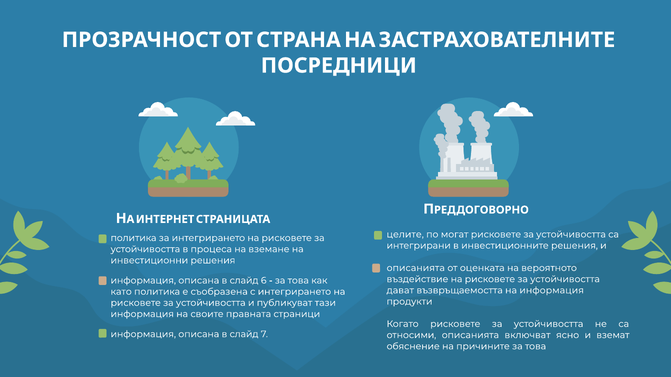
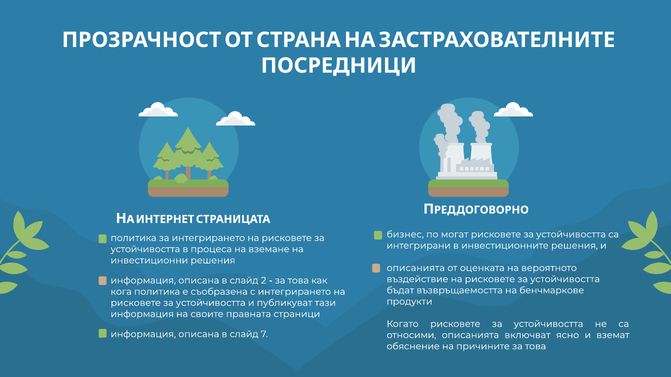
целите: целите -> бизнес
6: 6 -> 2
дават: дават -> бъдат
на информация: информация -> бенчмаркове
като: като -> кога
